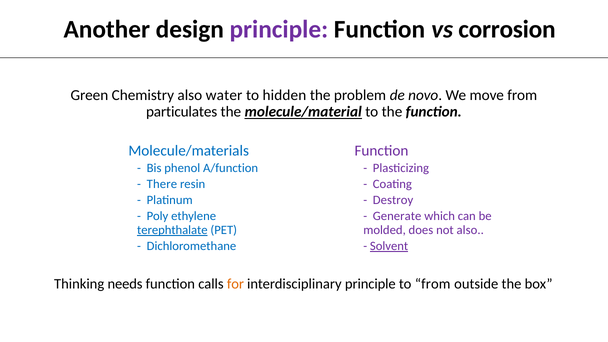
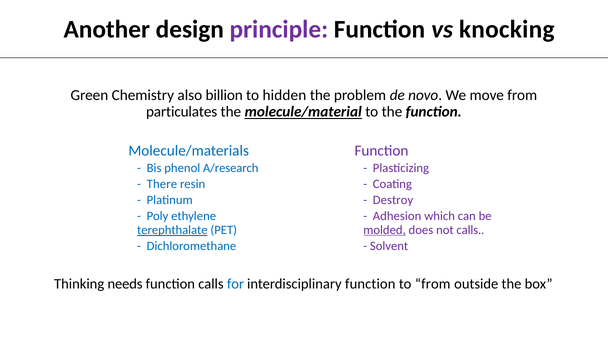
corrosion: corrosion -> knocking
water: water -> billion
A/function: A/function -> A/research
Generate: Generate -> Adhesion
molded underline: none -> present
not also: also -> calls
Solvent underline: present -> none
for colour: orange -> blue
interdisciplinary principle: principle -> function
